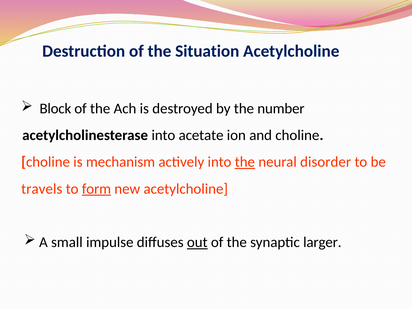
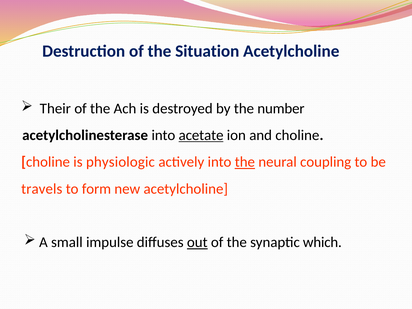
Block: Block -> Their
acetate underline: none -> present
mechanism: mechanism -> physiologic
disorder: disorder -> coupling
form underline: present -> none
larger: larger -> which
